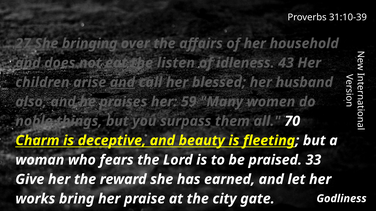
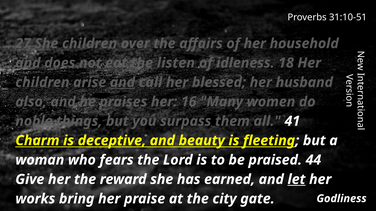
31:10-39: 31:10-39 -> 31:10-51
She bringing: bringing -> children
43: 43 -> 18
59: 59 -> 16
70: 70 -> 41
33: 33 -> 44
let underline: none -> present
